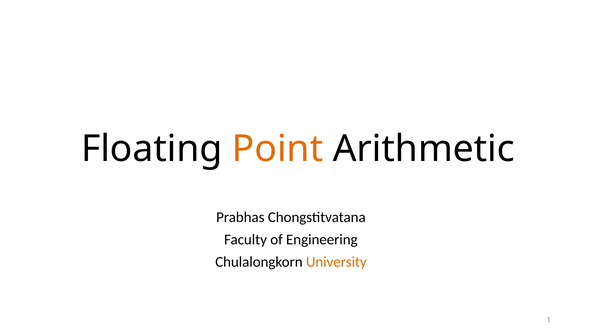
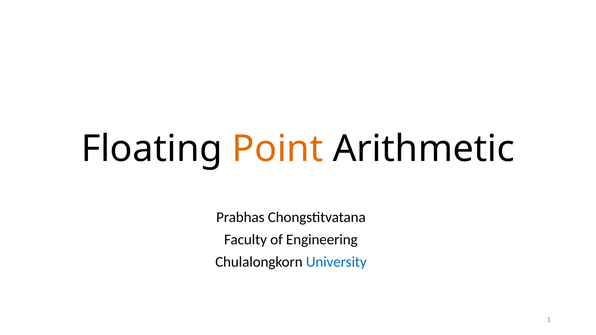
University colour: orange -> blue
